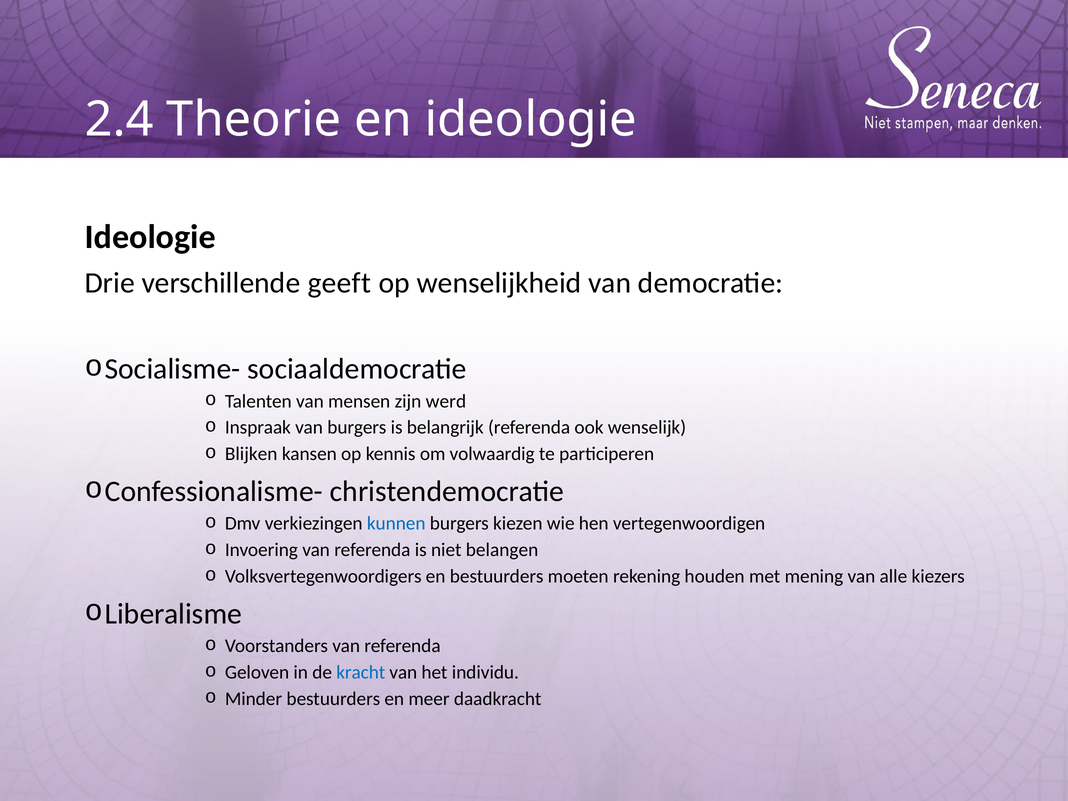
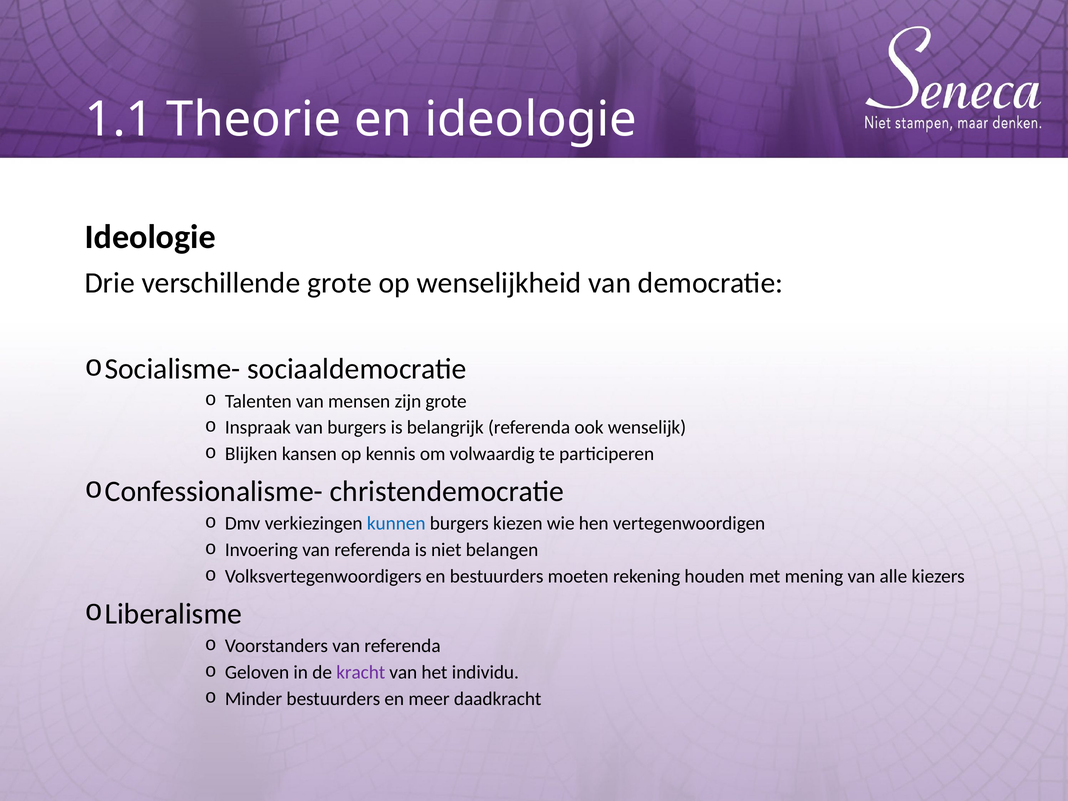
2.4: 2.4 -> 1.1
verschillende geeft: geeft -> grote
zijn werd: werd -> grote
kracht colour: blue -> purple
